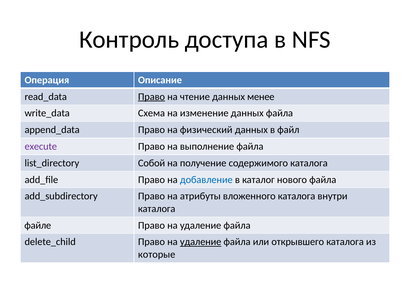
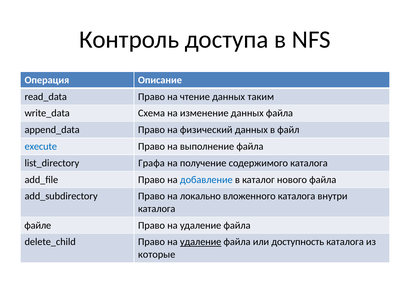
Право at (152, 97) underline: present -> none
менее: менее -> таким
execute colour: purple -> blue
Собой: Собой -> Графа
атрибуты: атрибуты -> локально
открывшего: открывшего -> доступность
